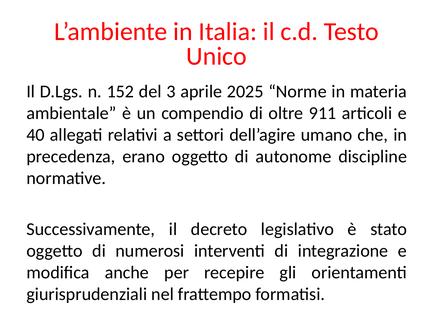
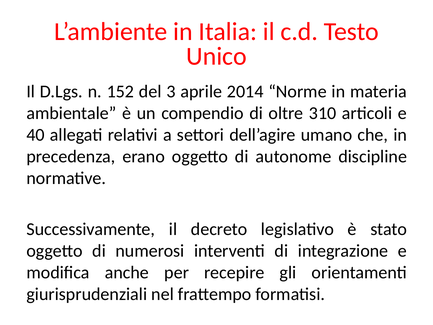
2025: 2025 -> 2014
911: 911 -> 310
